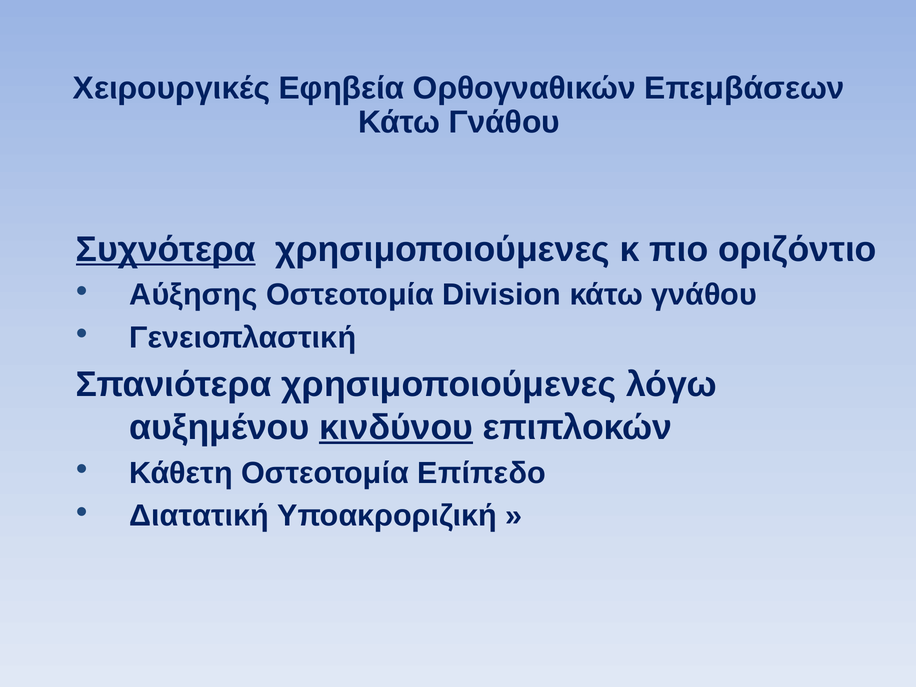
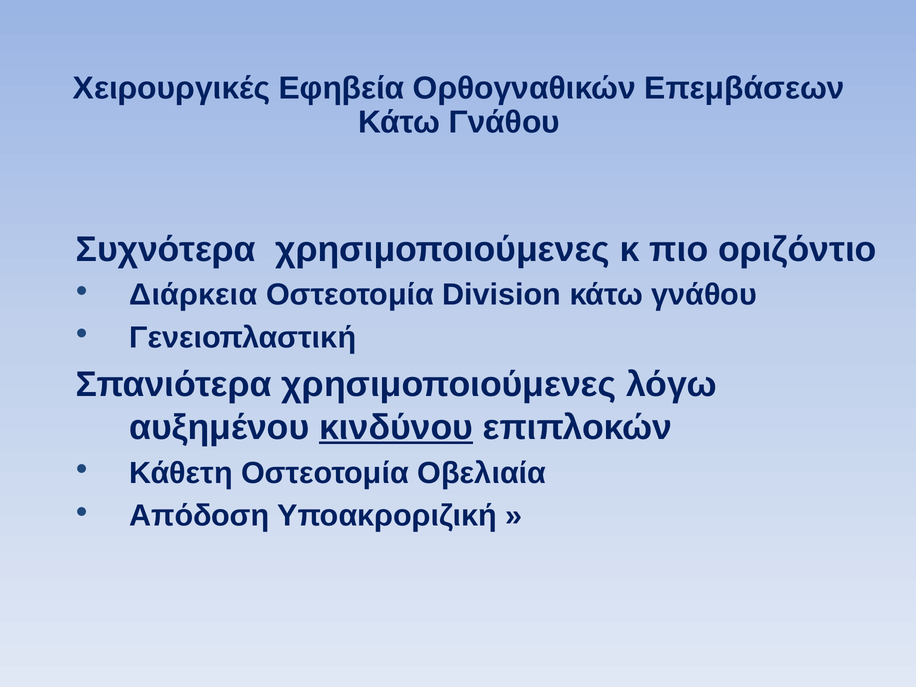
Συχνότερα underline: present -> none
Αύξησης: Αύξησης -> Διάρκεια
Επίπεδο: Επίπεδο -> Οβελιαία
Διατατική: Διατατική -> Απόδοση
